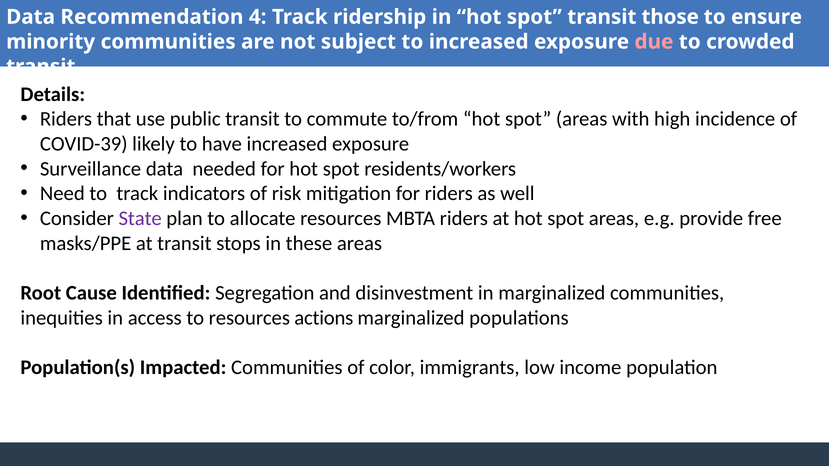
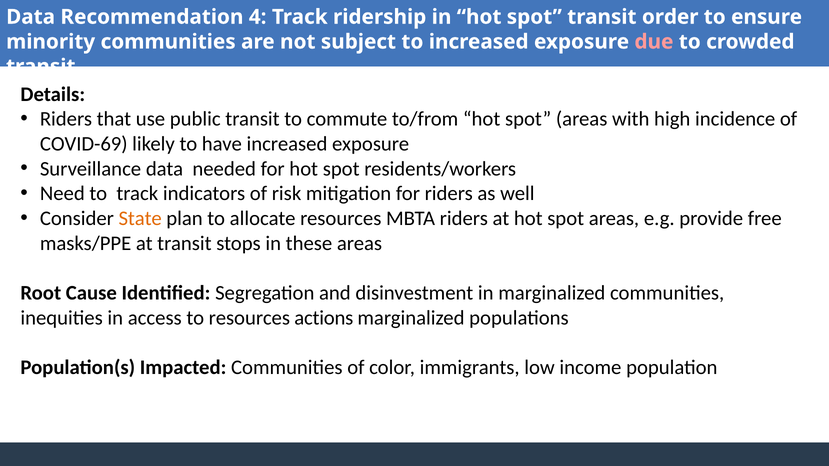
those: those -> order
COVID-39: COVID-39 -> COVID-69
State colour: purple -> orange
